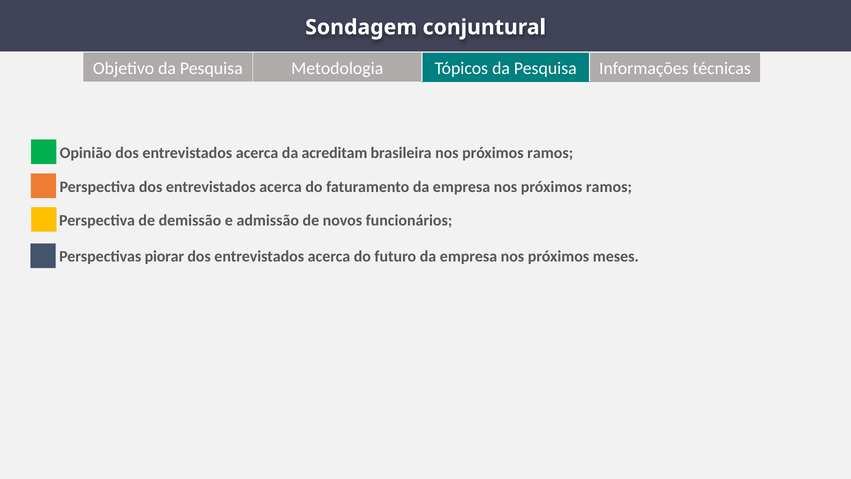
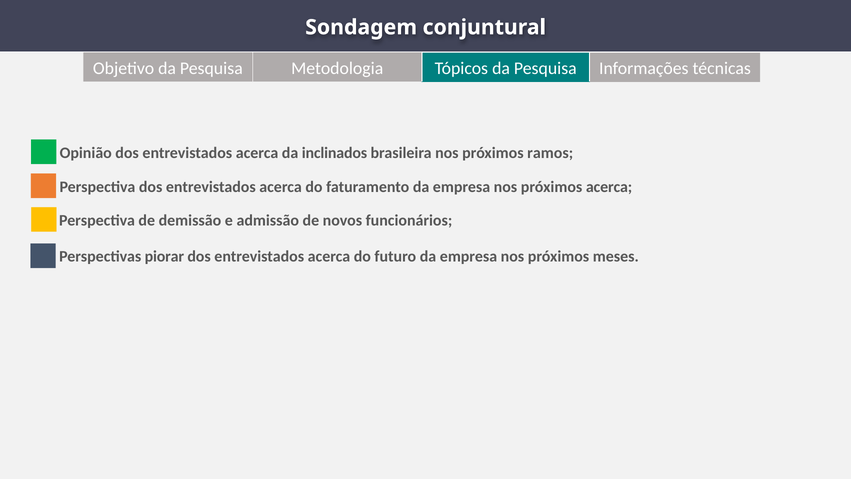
acreditam: acreditam -> inclinados
empresa nos próximos ramos: ramos -> acerca
